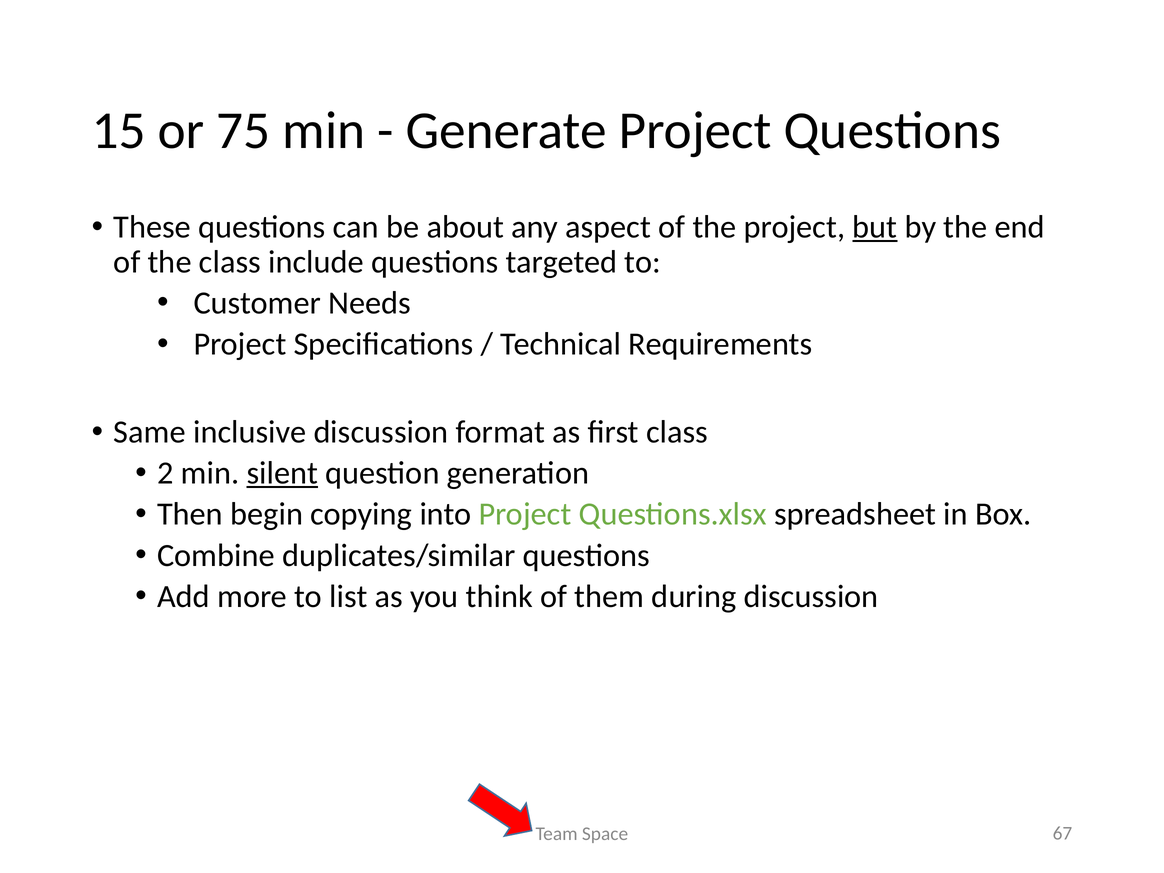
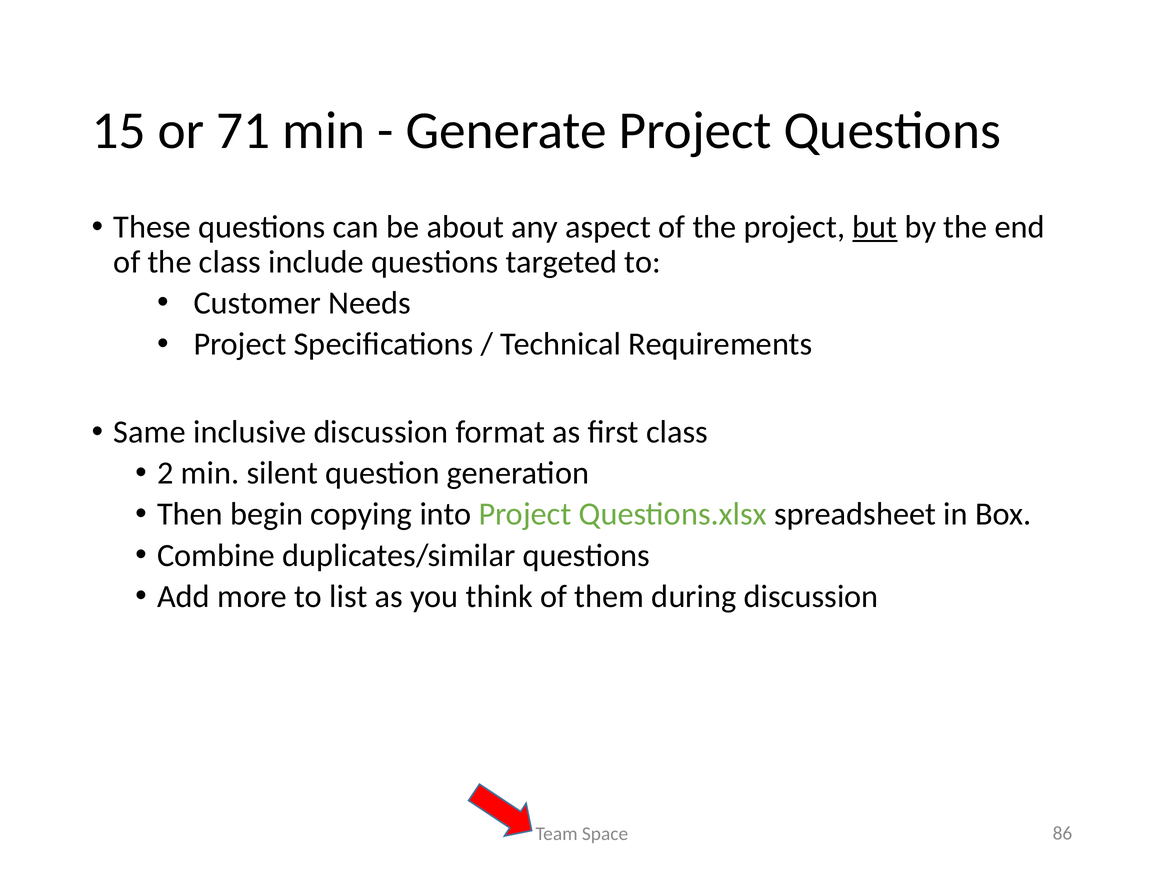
75: 75 -> 71
silent underline: present -> none
67: 67 -> 86
